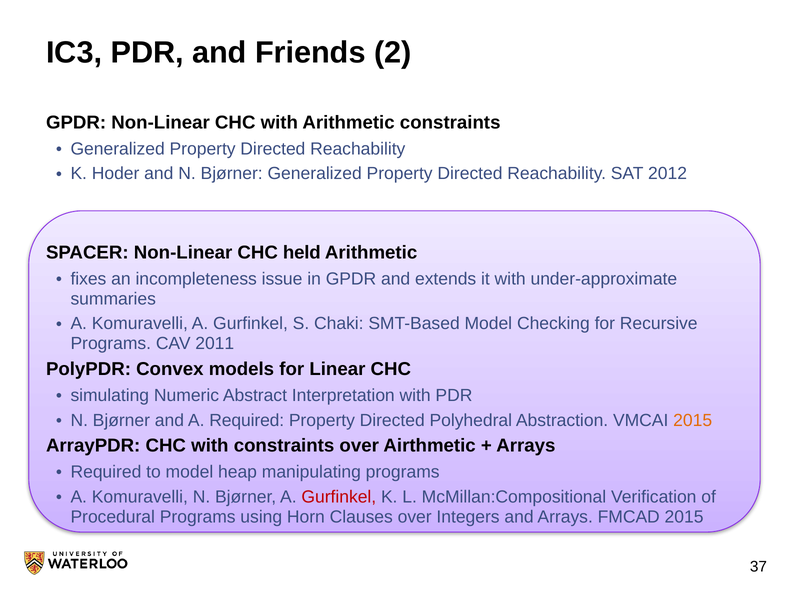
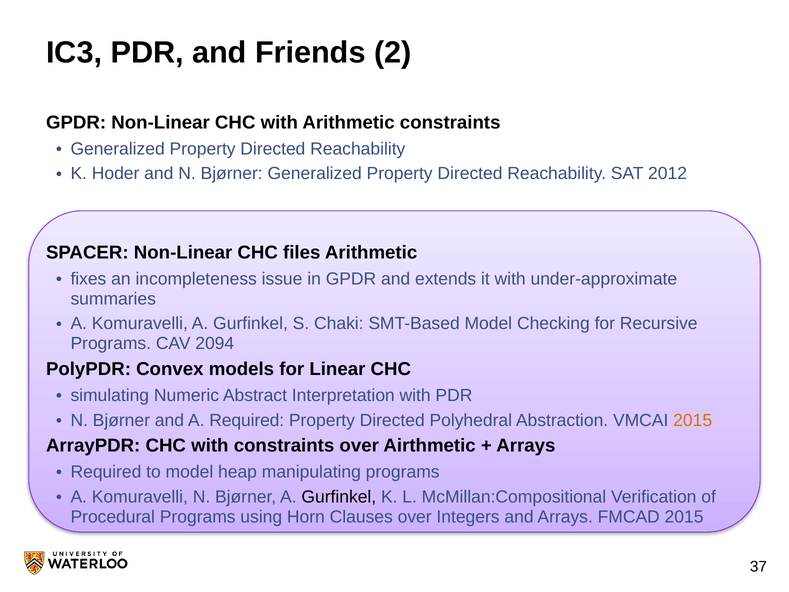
held: held -> files
2011: 2011 -> 2094
Gurfinkel at (339, 497) colour: red -> black
